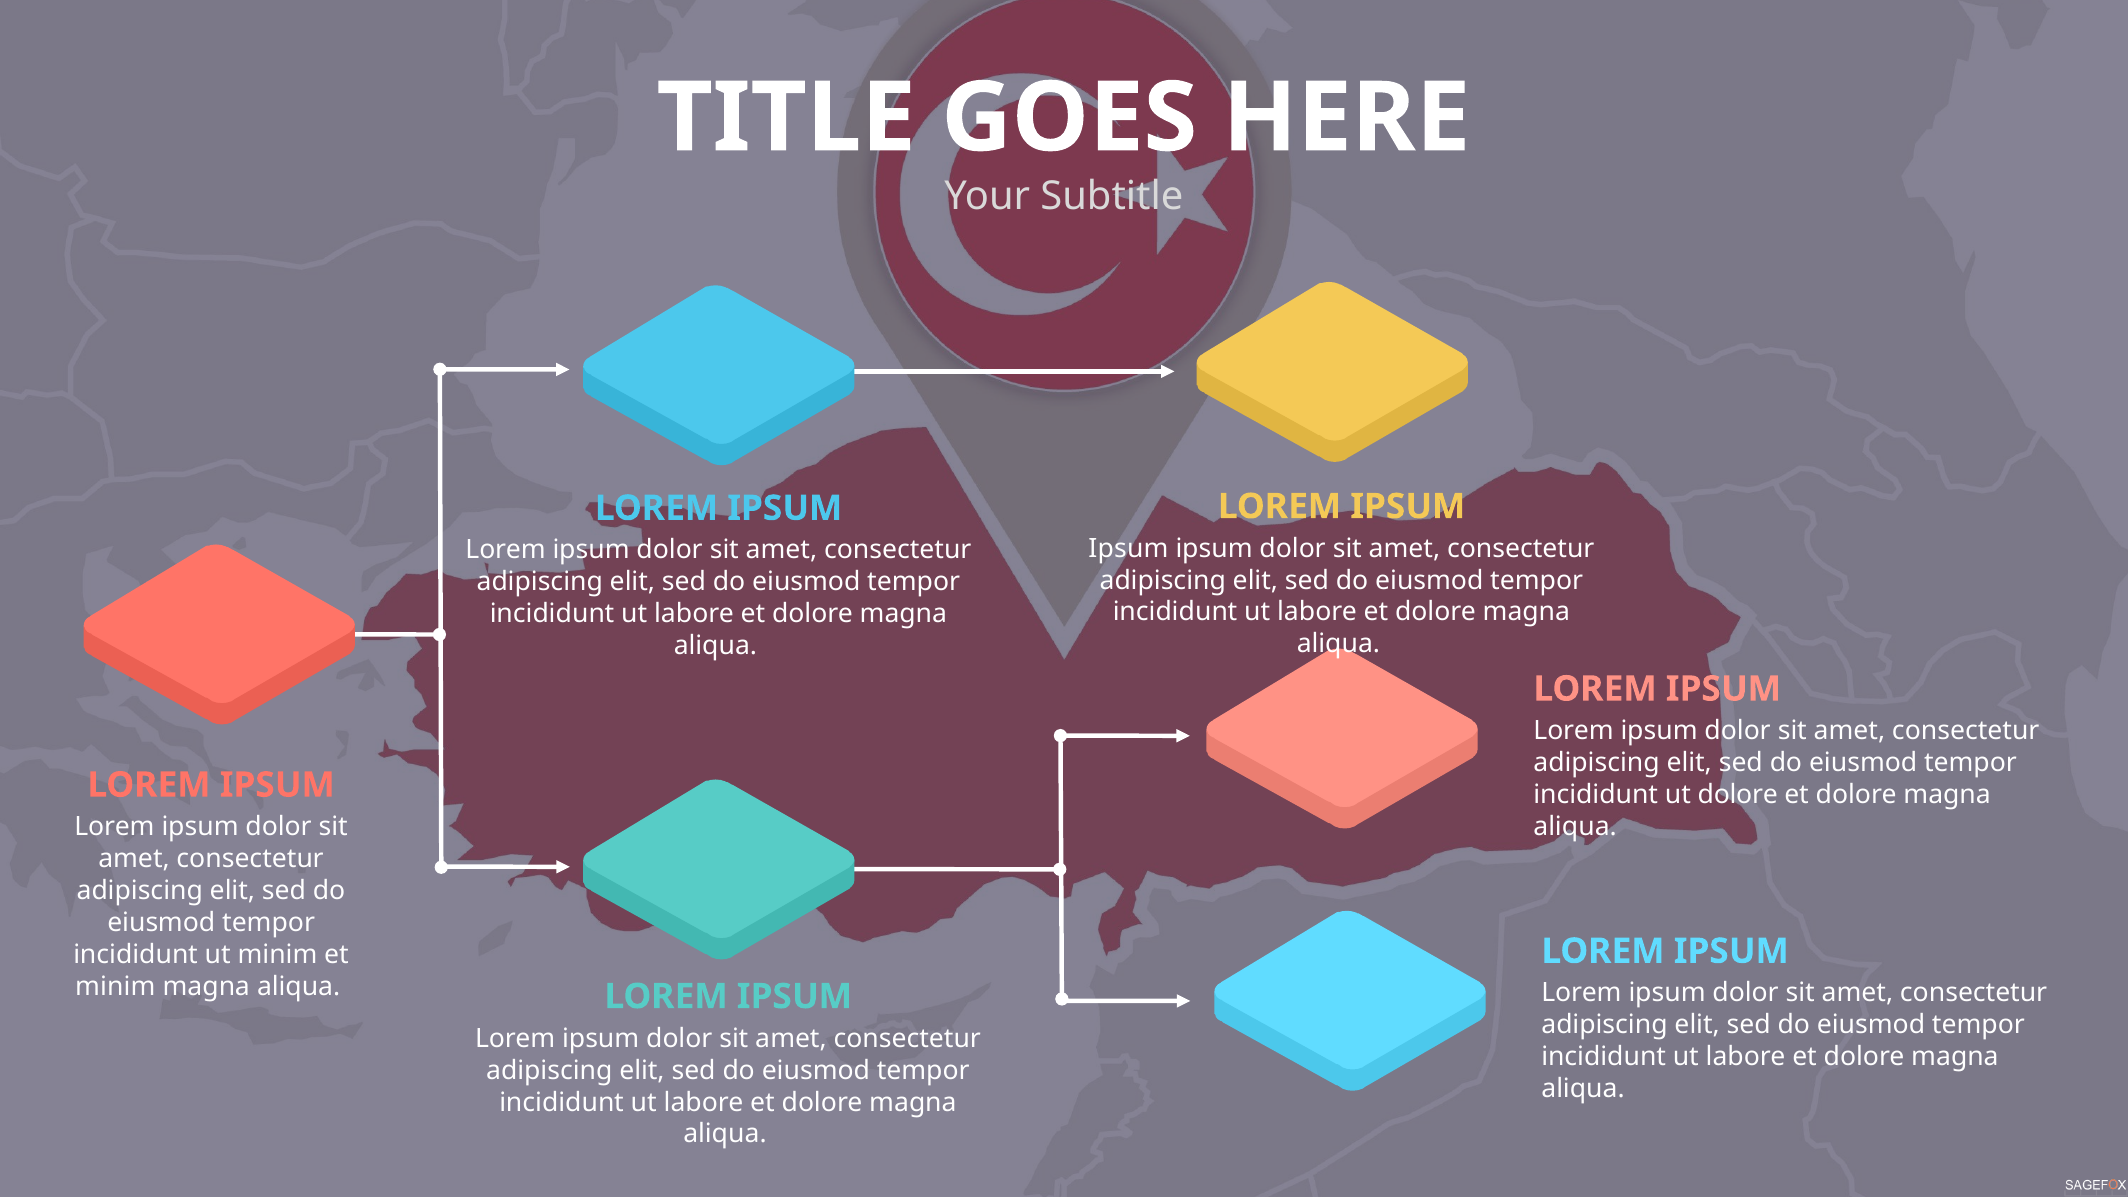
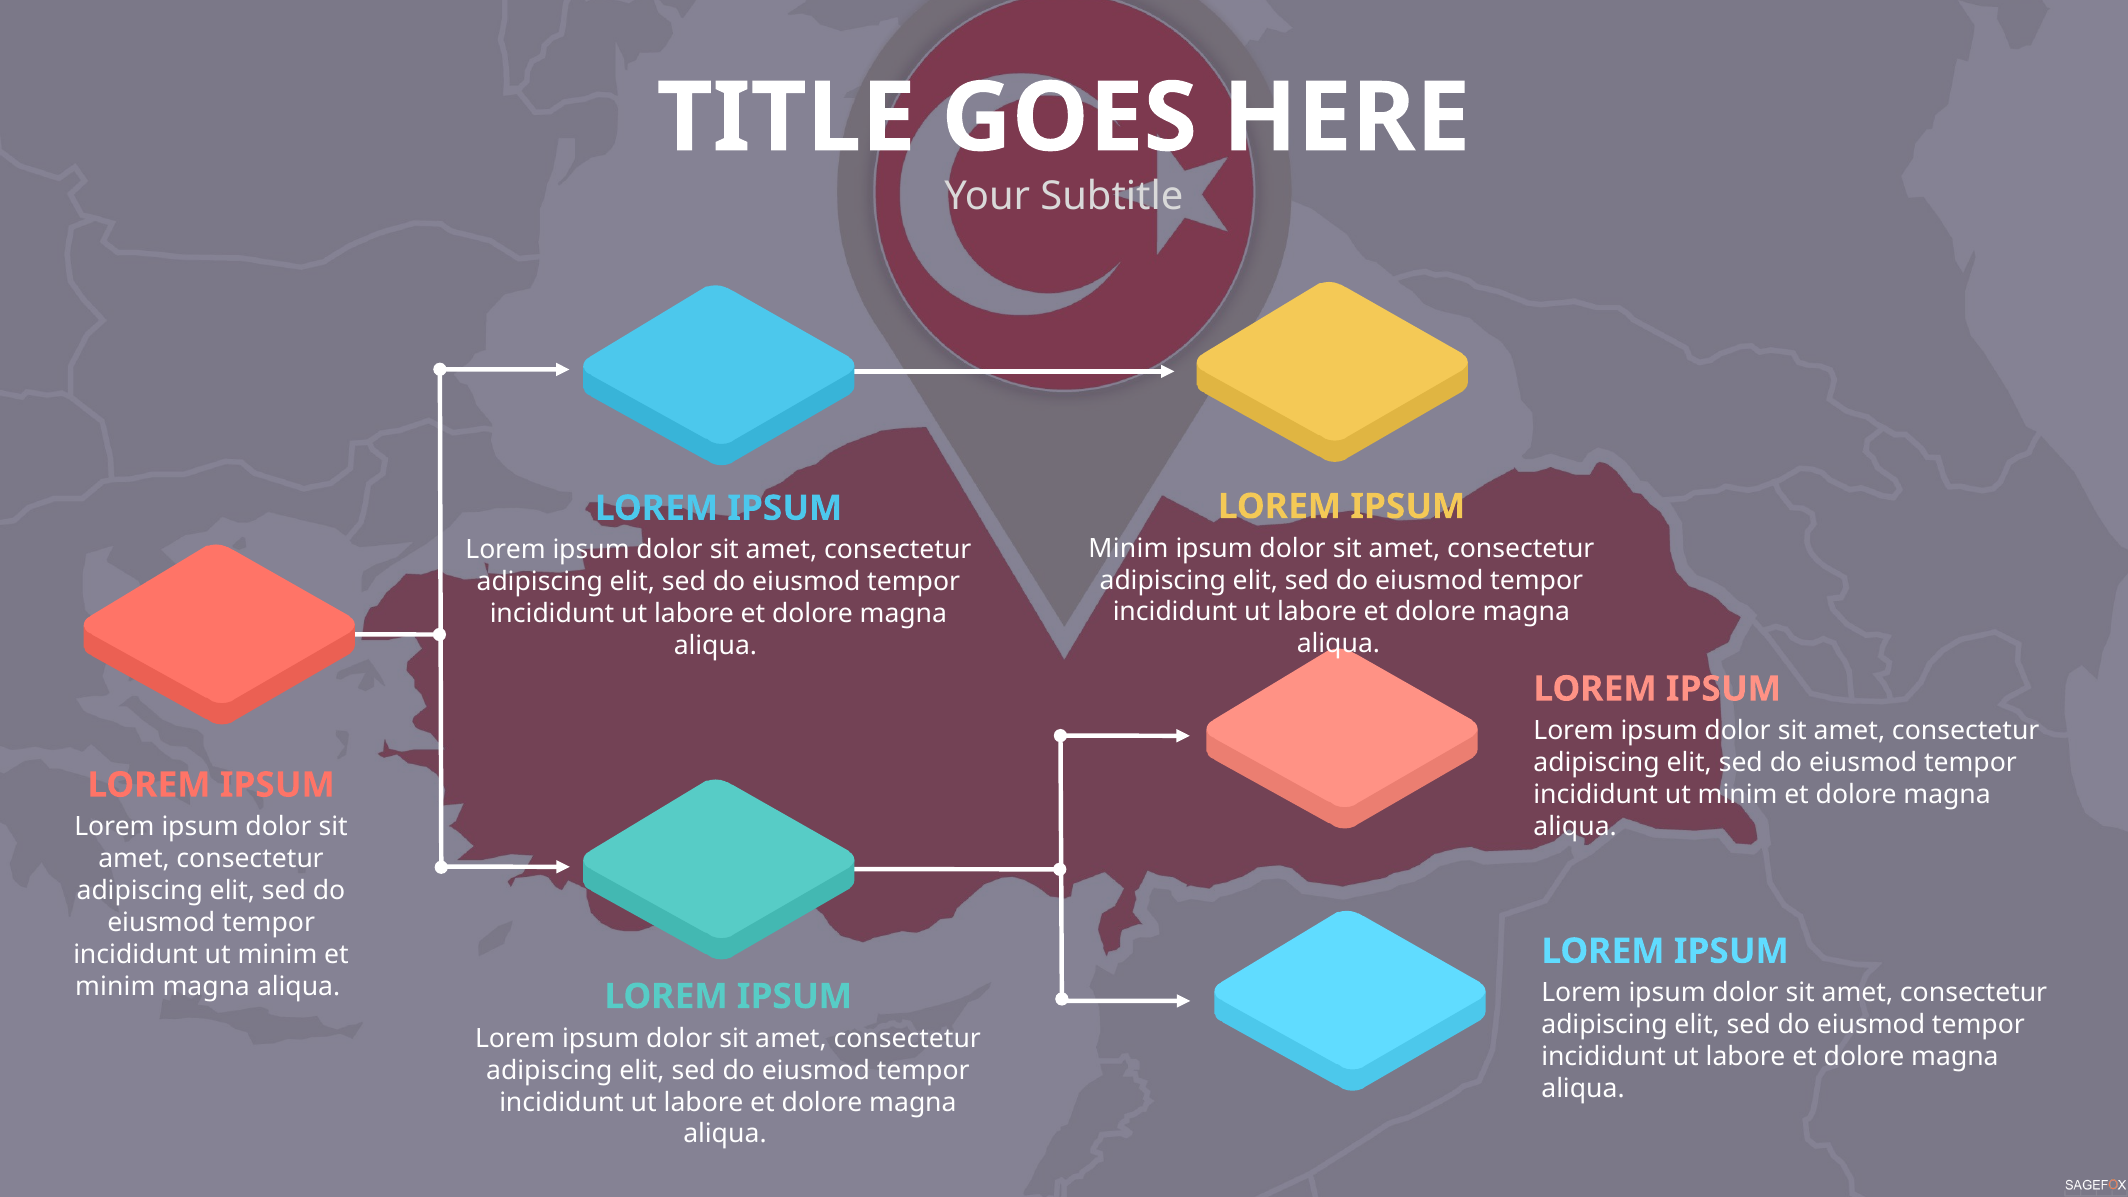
Ipsum at (1128, 548): Ipsum -> Minim
dolore at (1738, 795): dolore -> minim
